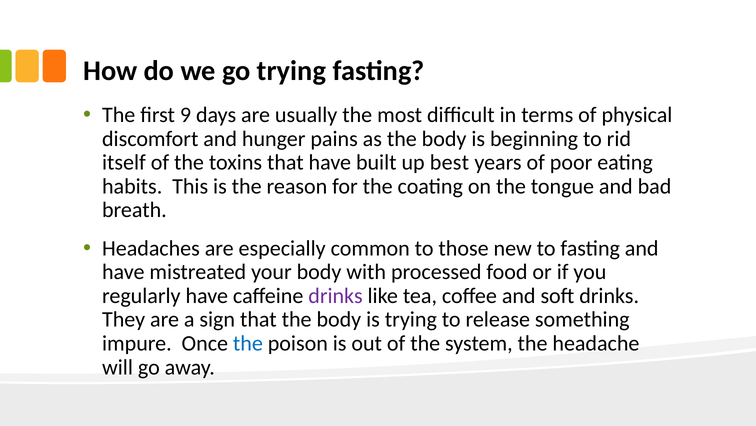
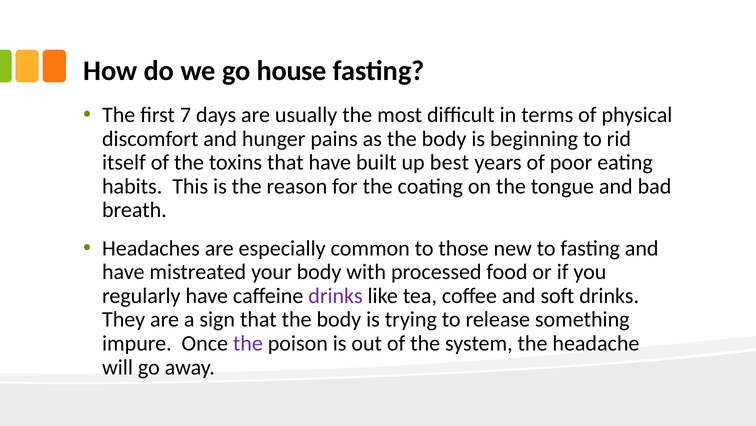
go trying: trying -> house
9: 9 -> 7
the at (248, 343) colour: blue -> purple
